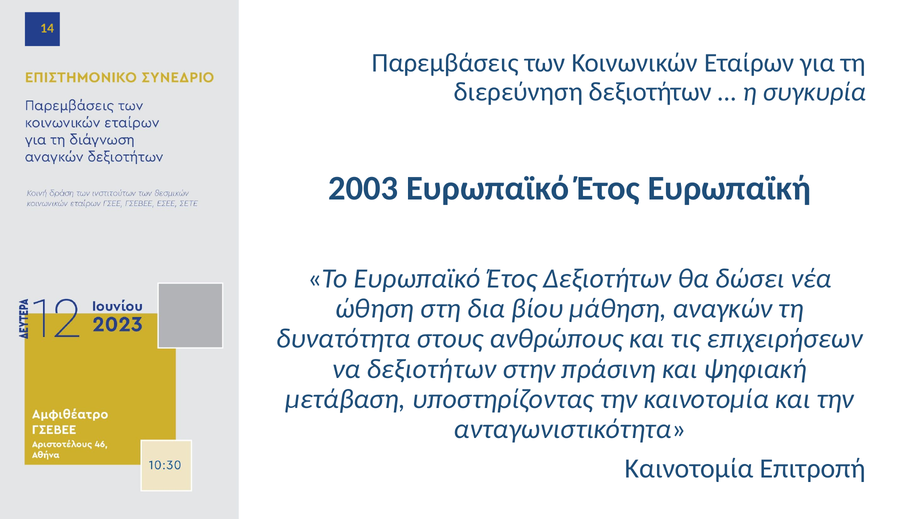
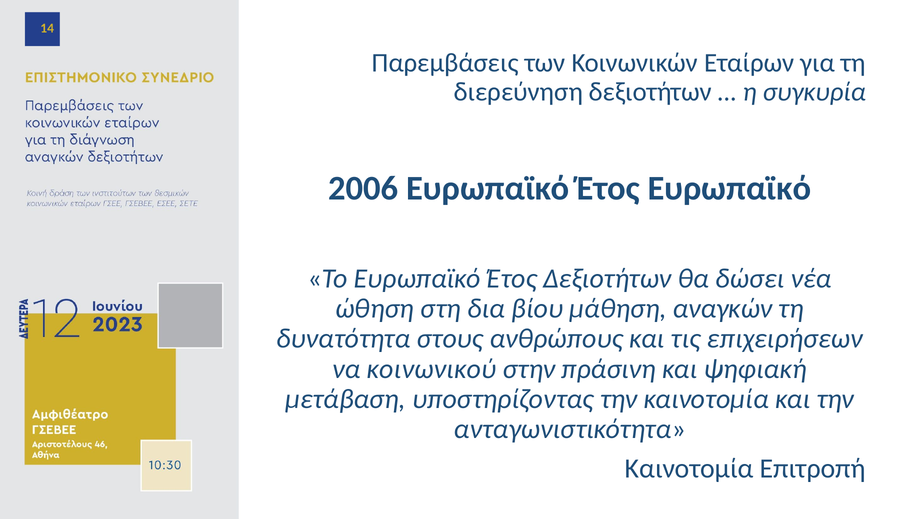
2003: 2003 -> 2006
Έτος Ευρωπαϊκή: Ευρωπαϊκή -> Ευρωπαϊκό
να δεξιοτήτων: δεξιοτήτων -> κοινωνικού
